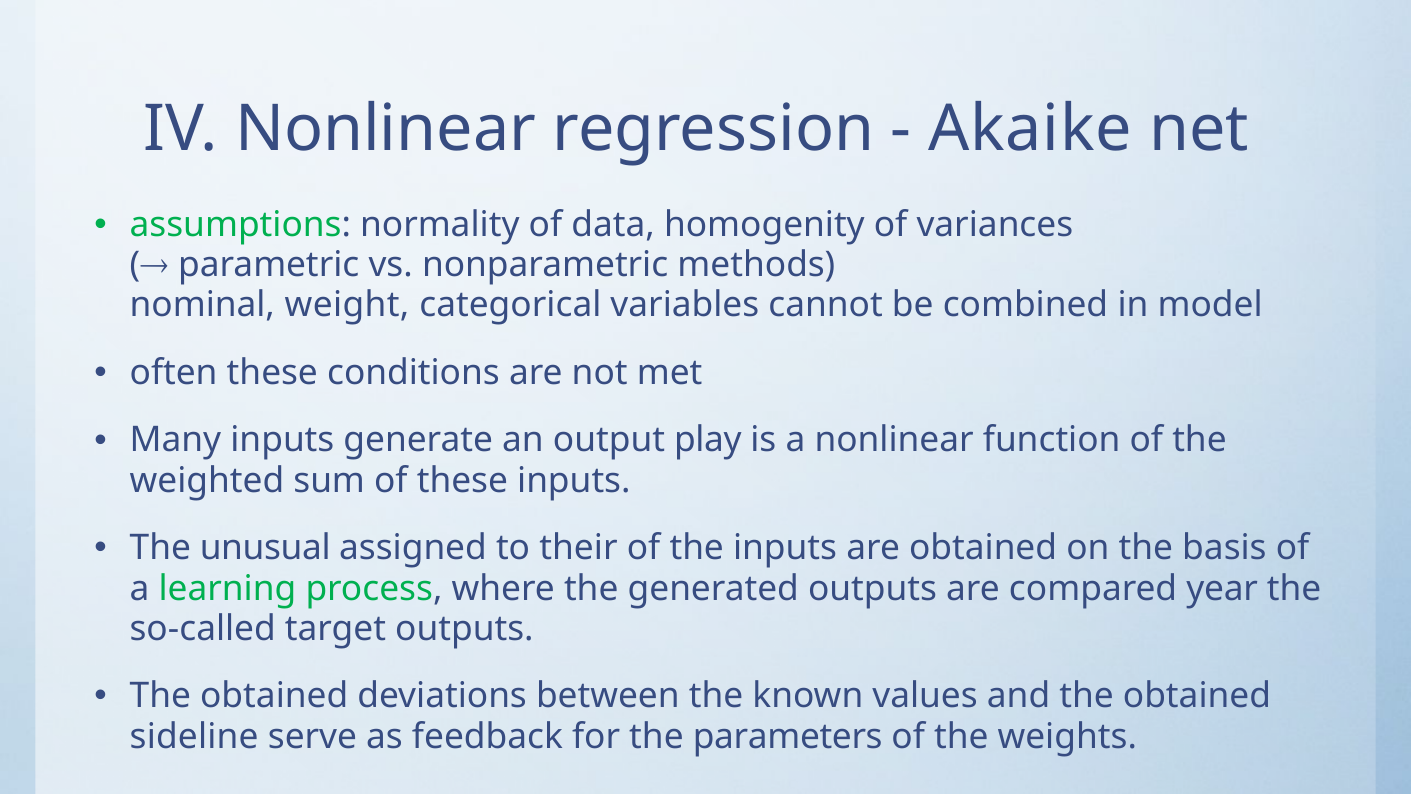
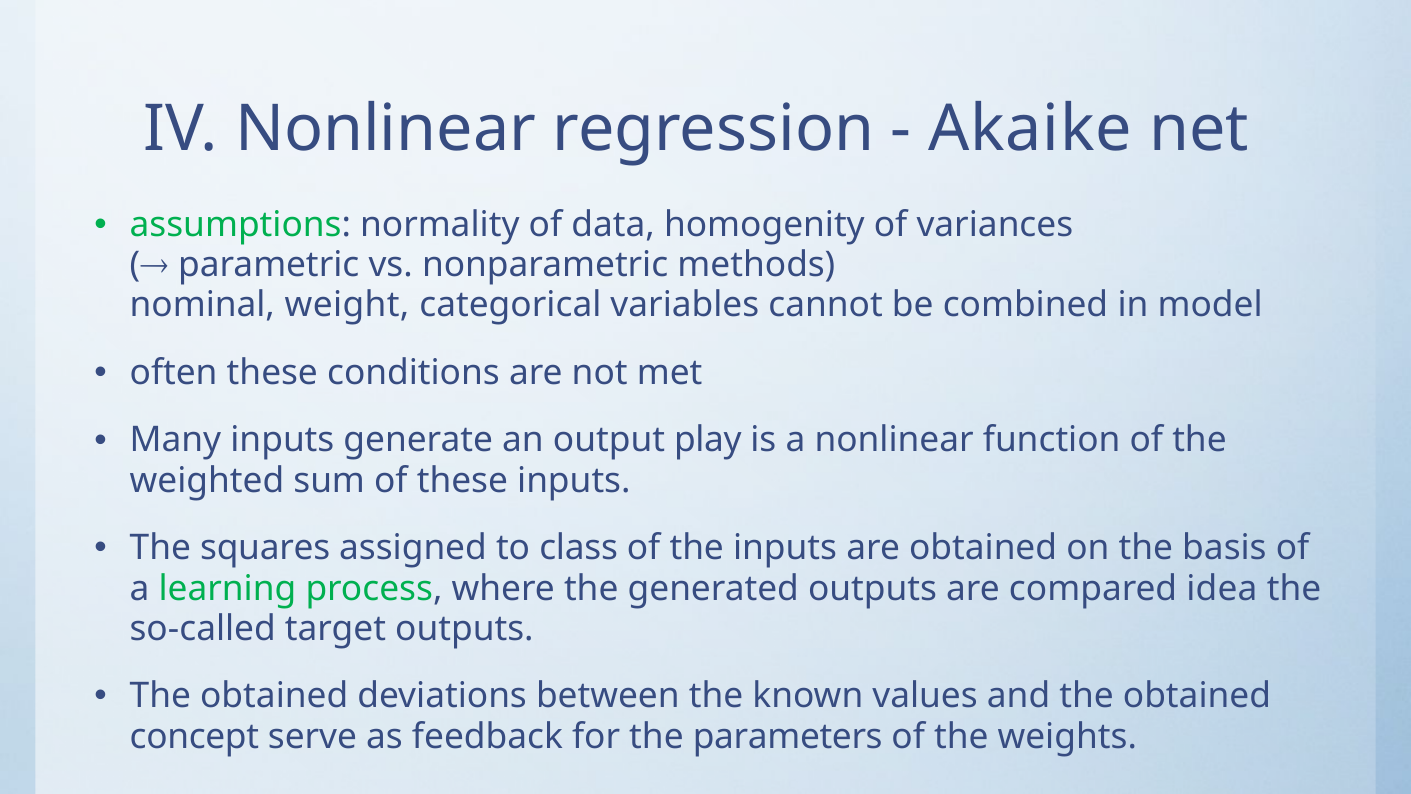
unusual: unusual -> squares
their: their -> class
year: year -> idea
sideline: sideline -> concept
